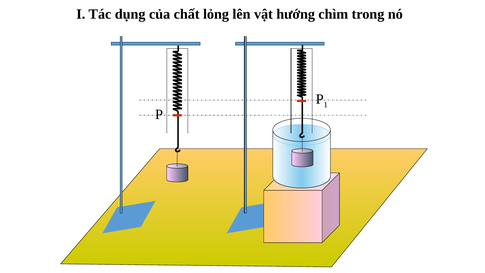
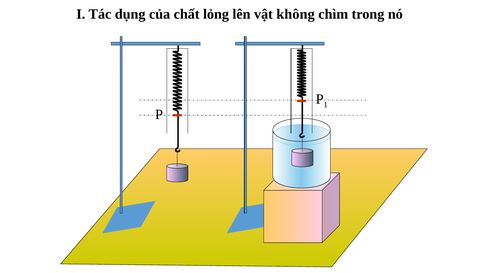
hướng: hướng -> không
